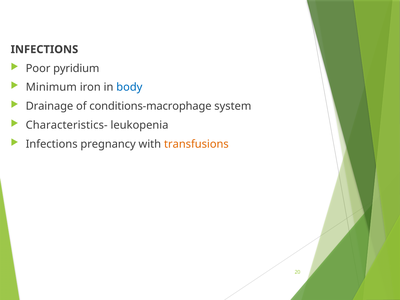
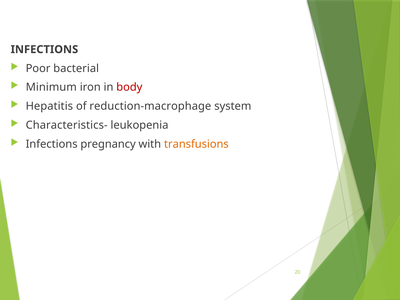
pyridium: pyridium -> bacterial
body colour: blue -> red
Drainage: Drainage -> Hepatitis
conditions-macrophage: conditions-macrophage -> reduction-macrophage
